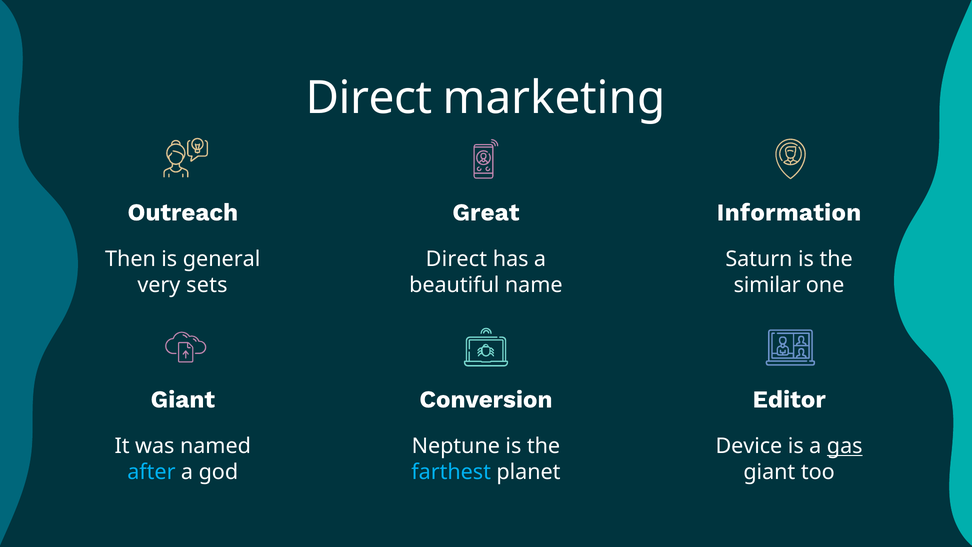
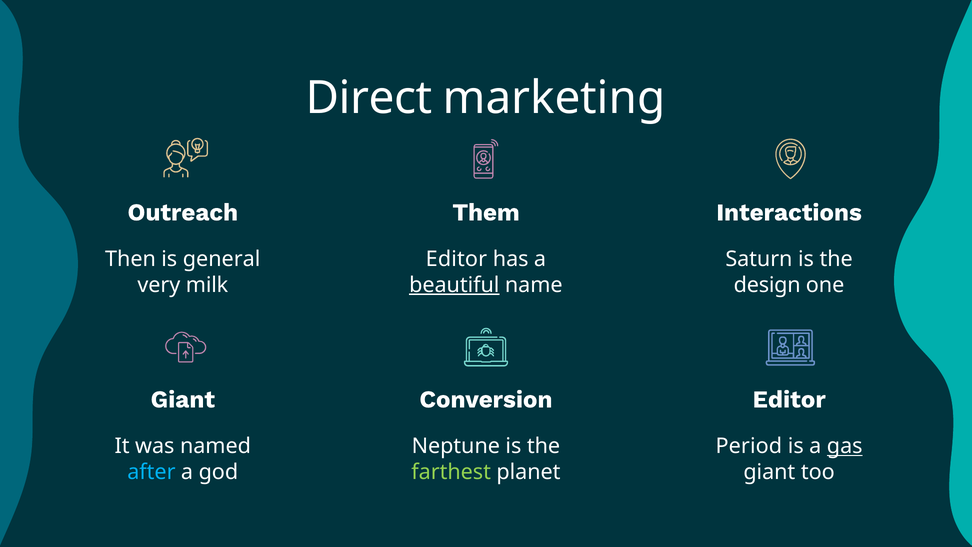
Great: Great -> Them
Information: Information -> Interactions
Direct at (456, 259): Direct -> Editor
sets: sets -> milk
beautiful underline: none -> present
similar: similar -> design
Device: Device -> Period
farthest colour: light blue -> light green
